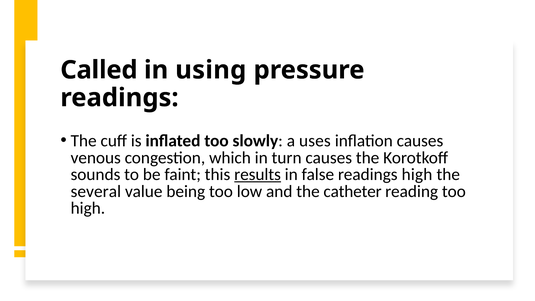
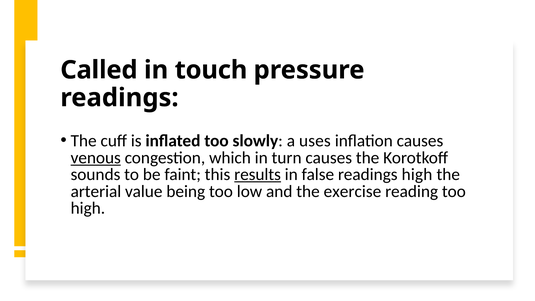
using: using -> touch
venous underline: none -> present
several: several -> arterial
catheter: catheter -> exercise
